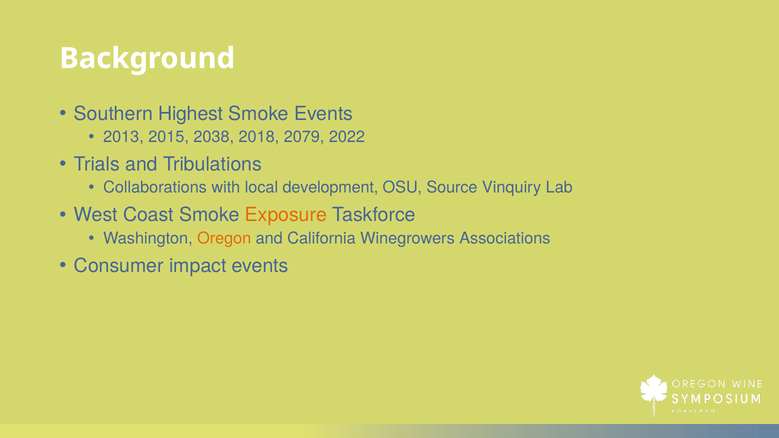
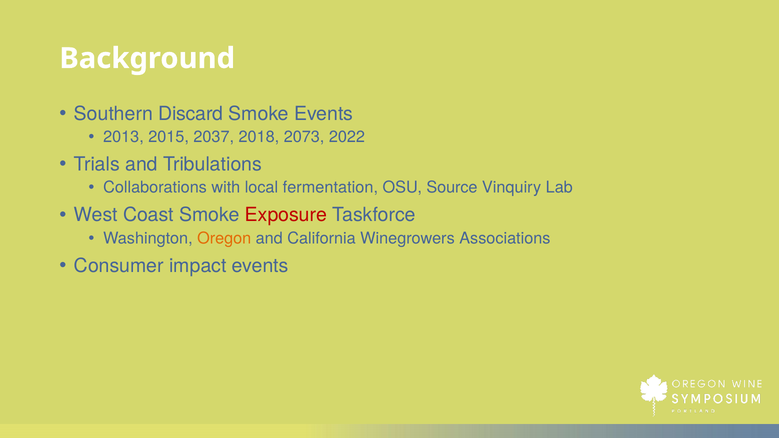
Highest: Highest -> Discard
2038: 2038 -> 2037
2079: 2079 -> 2073
development: development -> fermentation
Exposure colour: orange -> red
